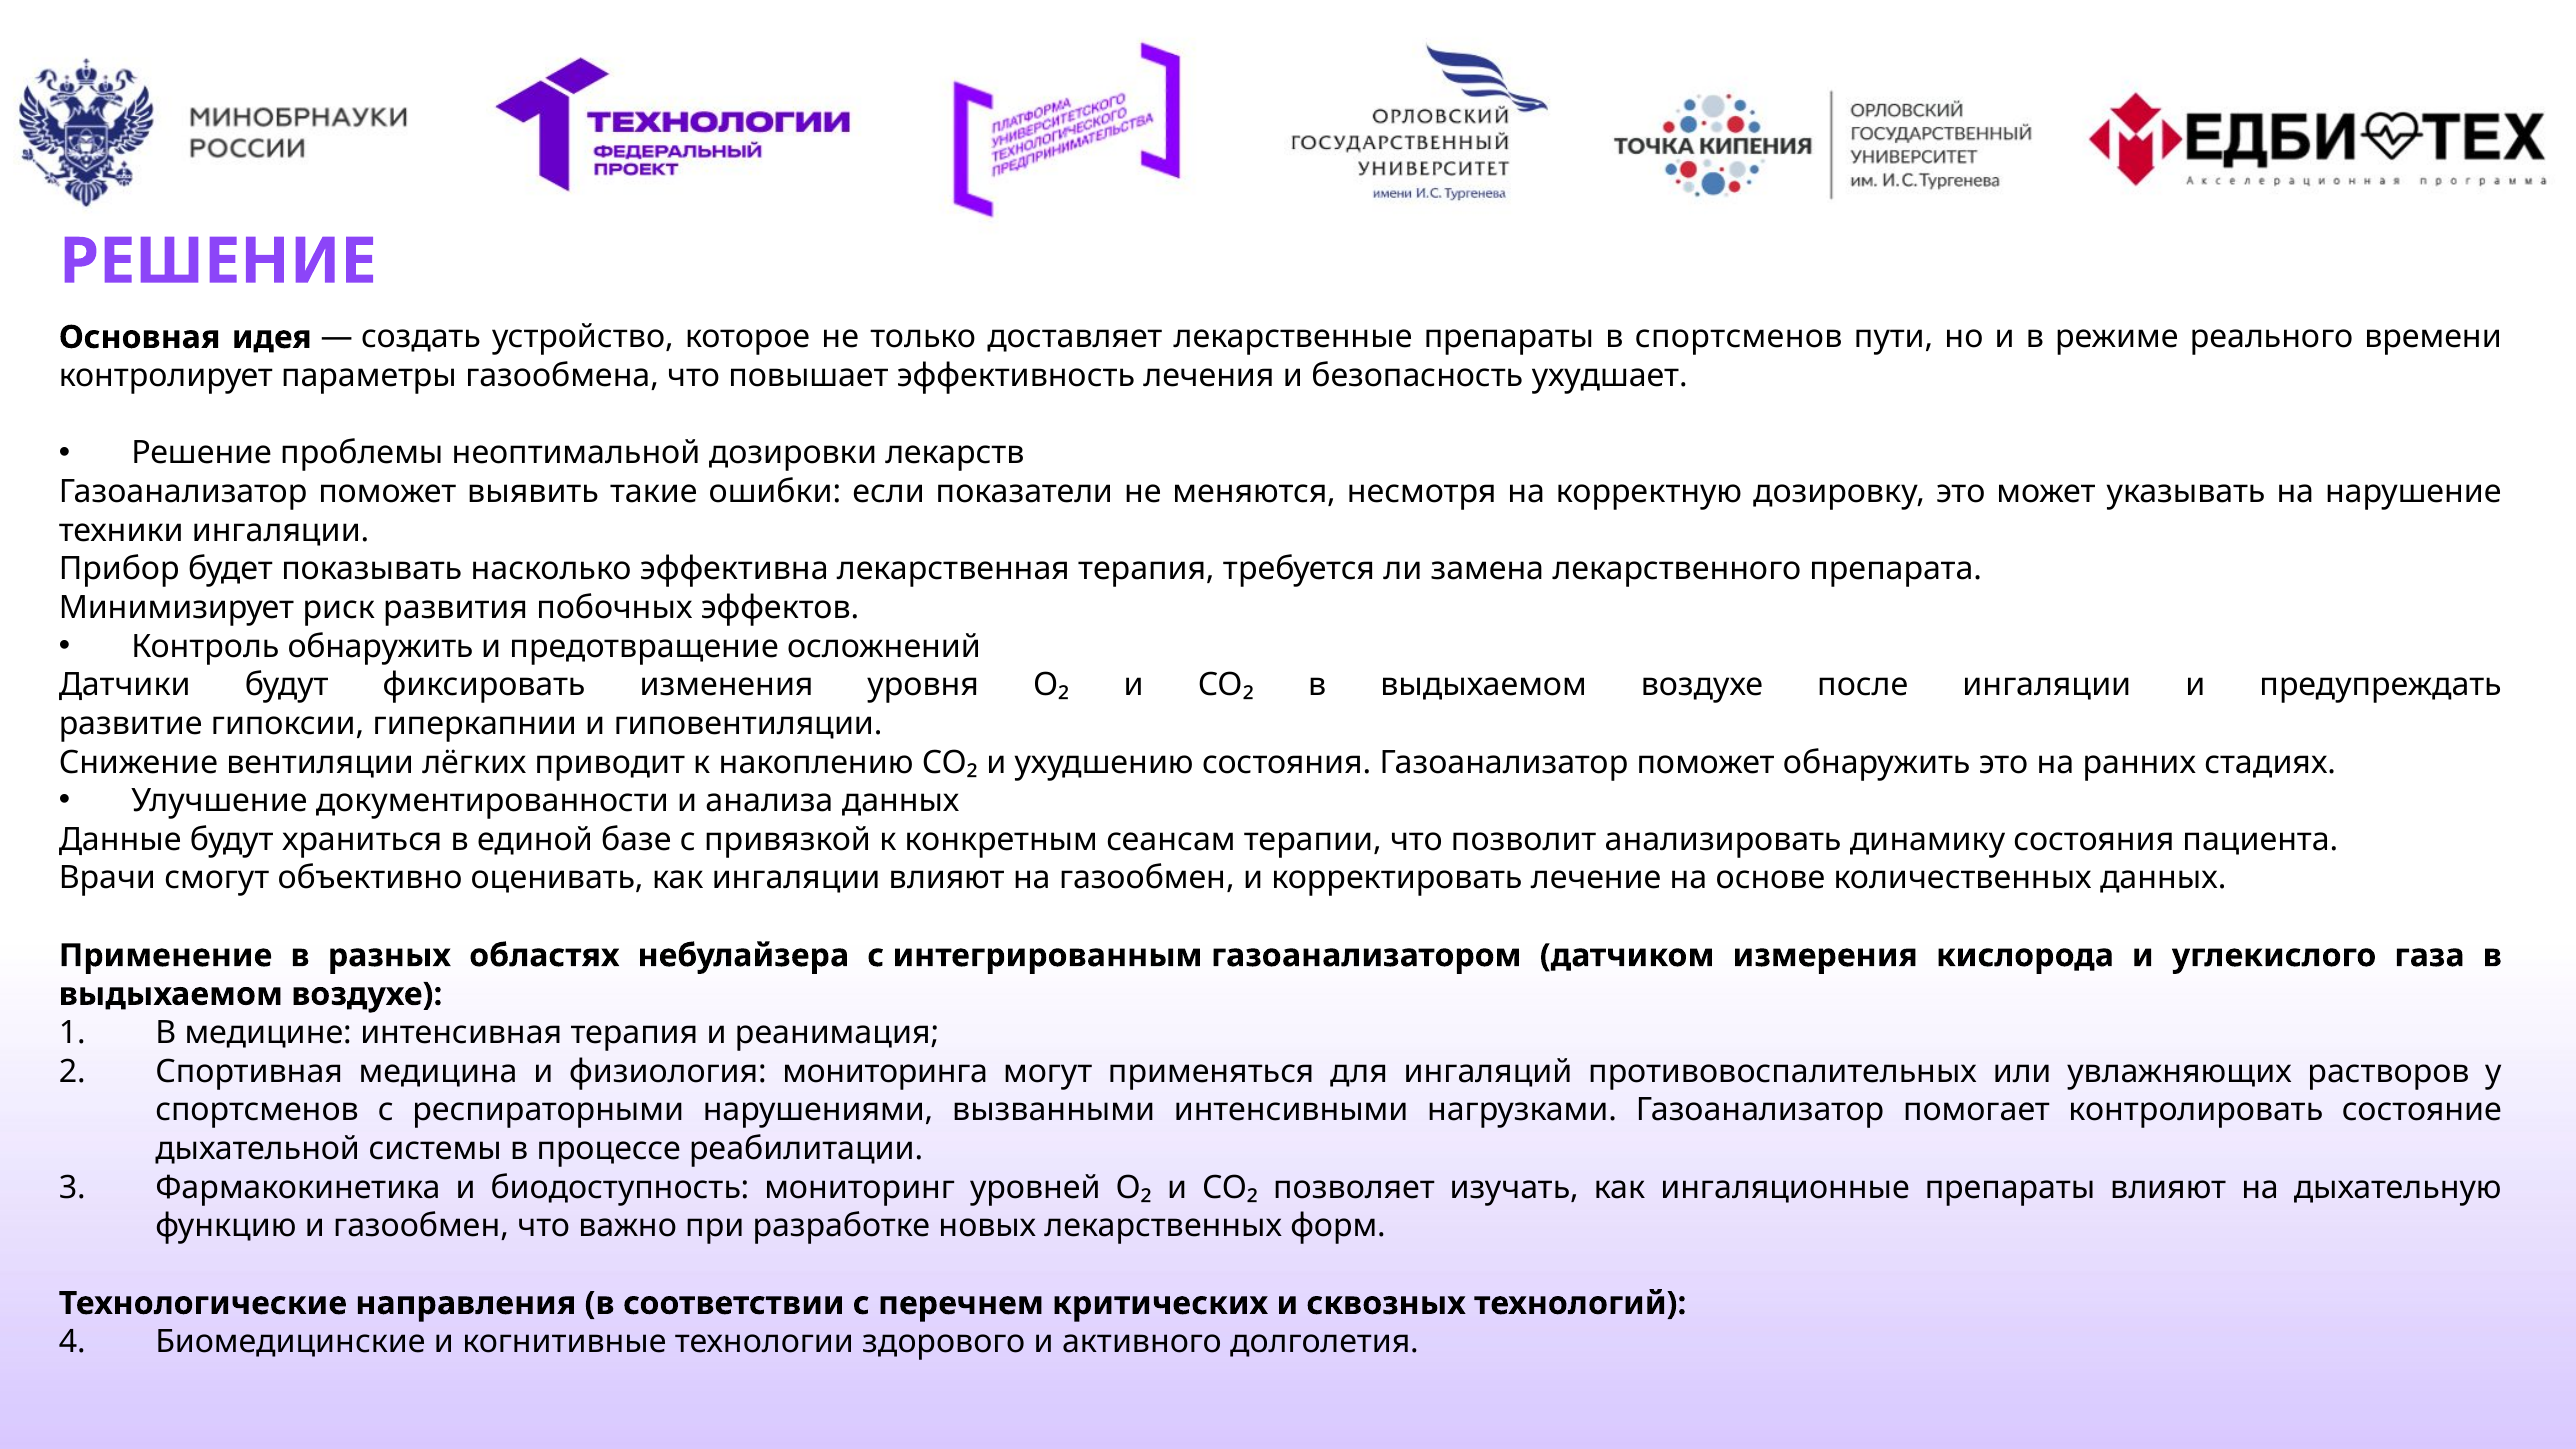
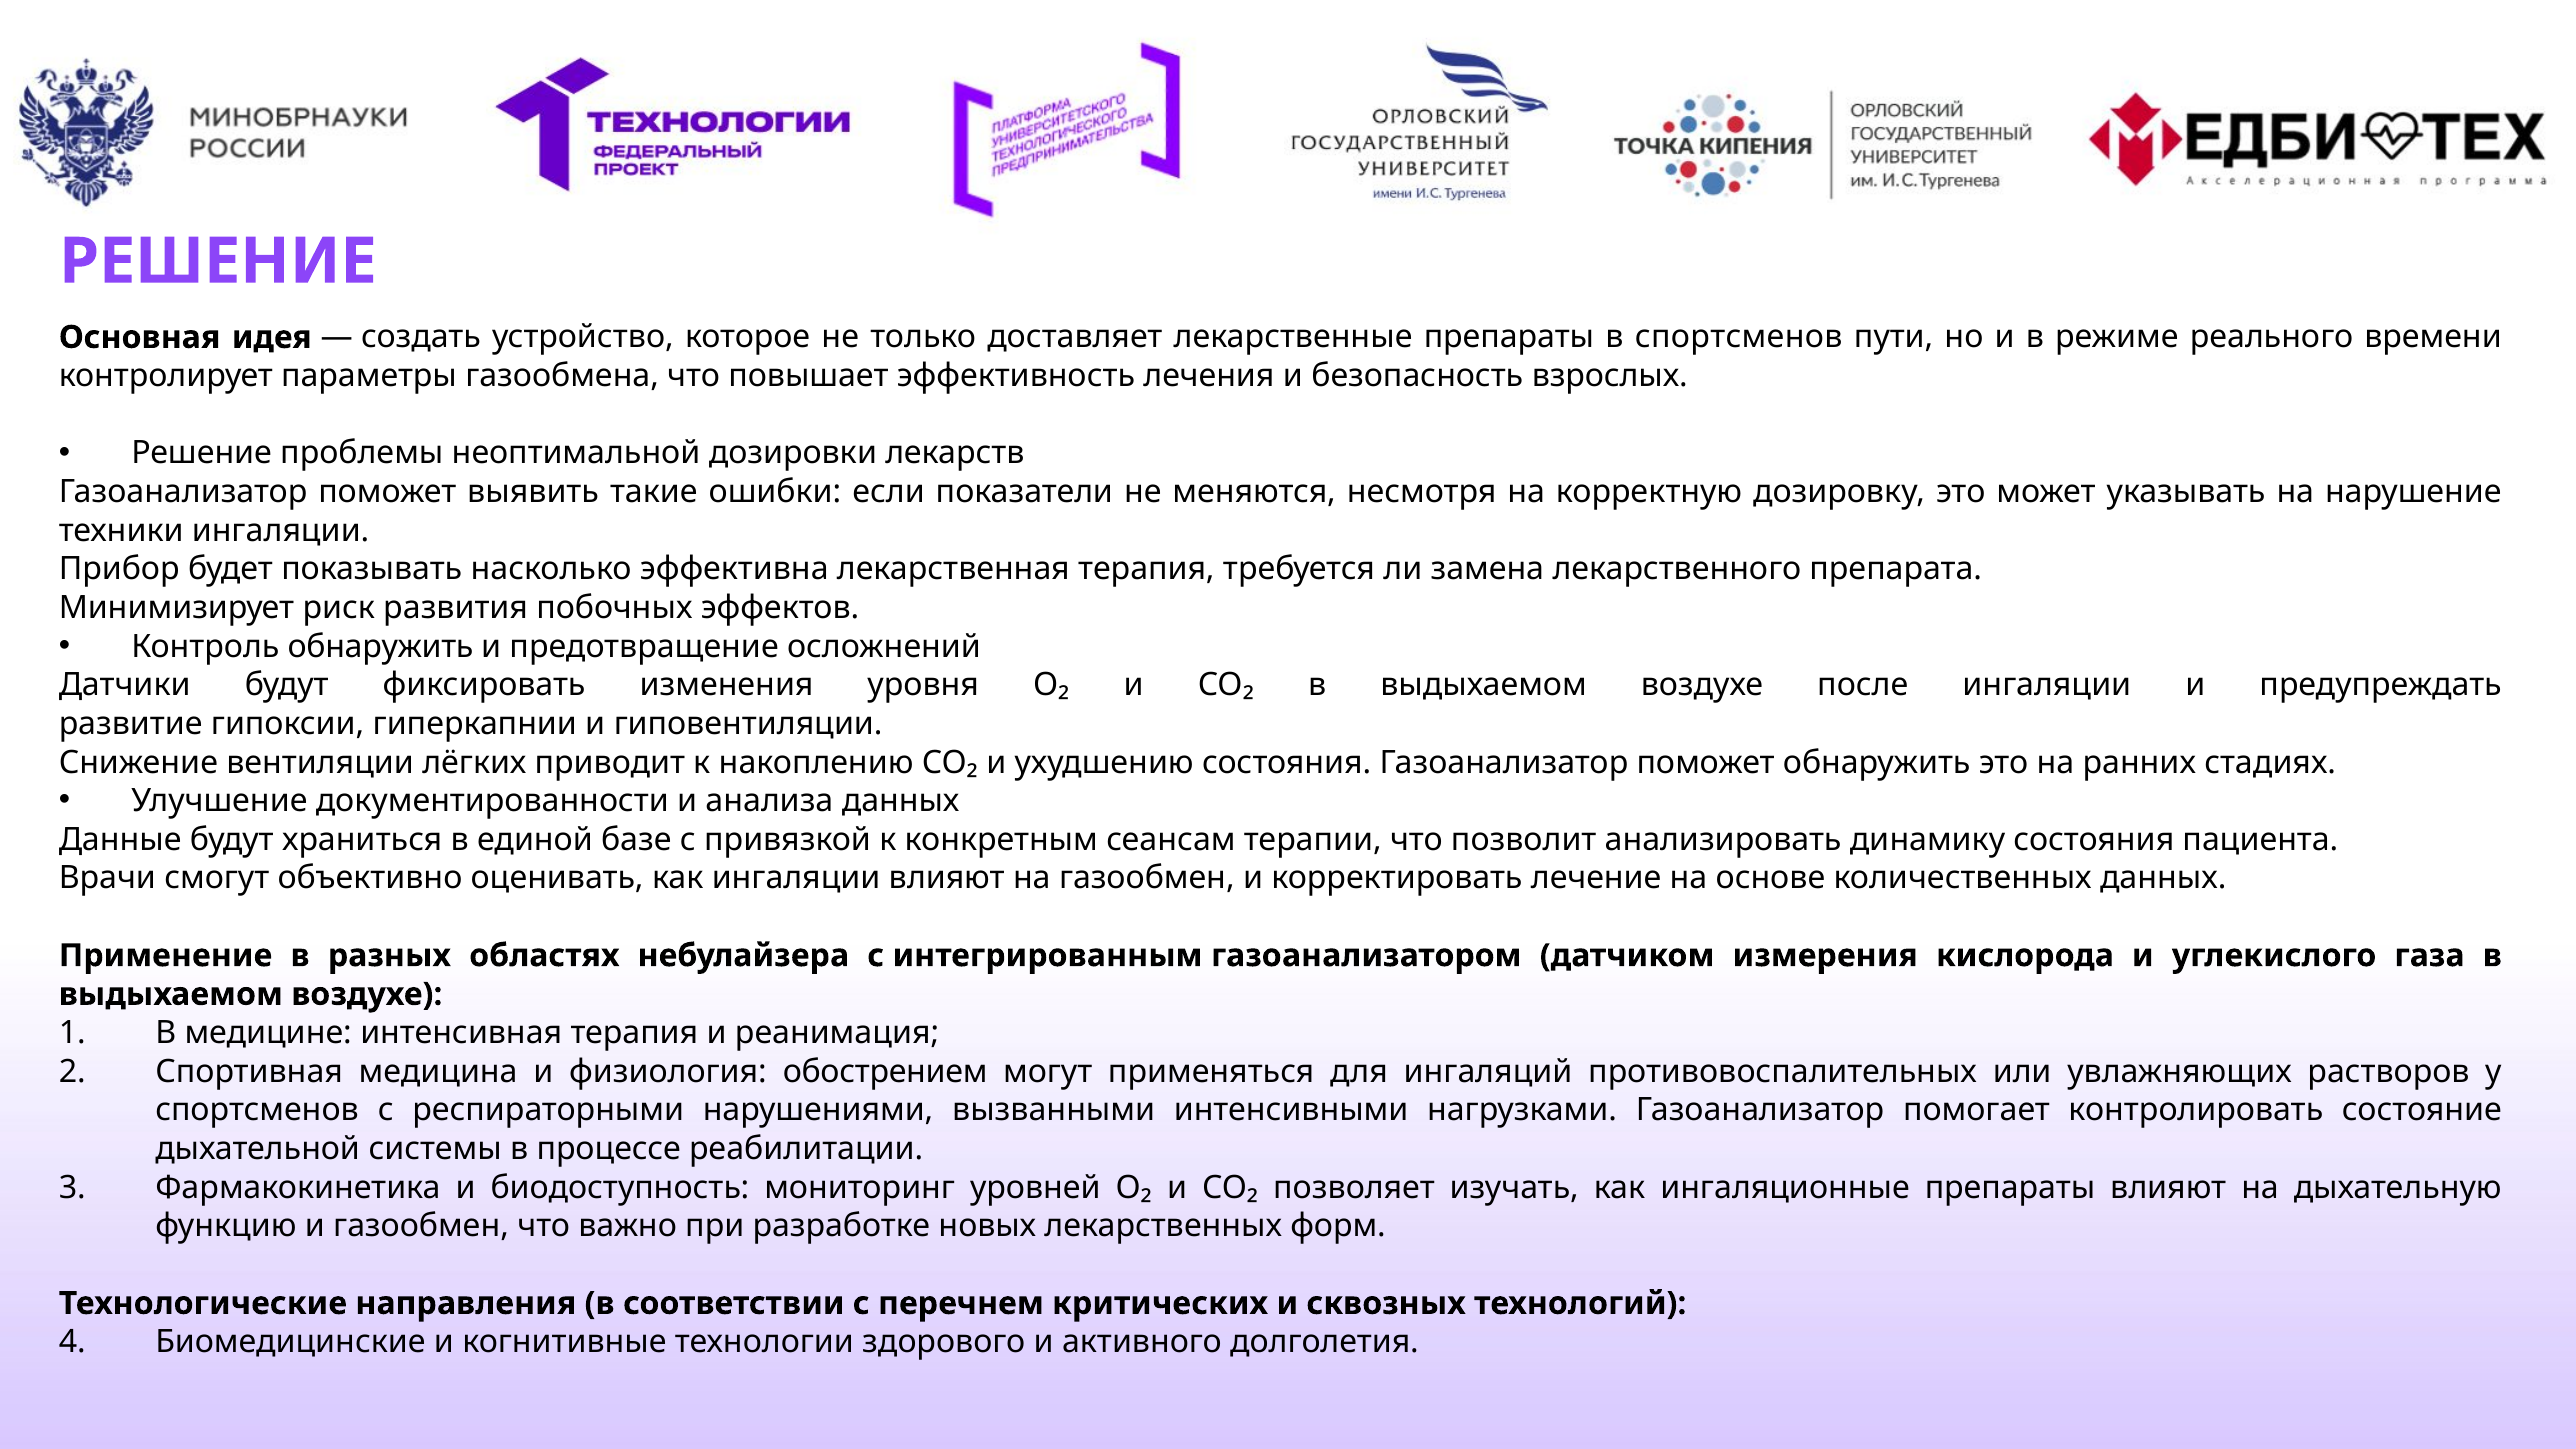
ухудшает: ухудшает -> взрослых
мониторинга: мониторинга -> обострением
